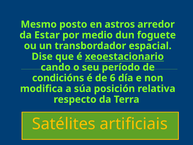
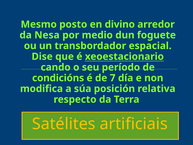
astros: astros -> divino
Estar: Estar -> Nesa
6: 6 -> 7
